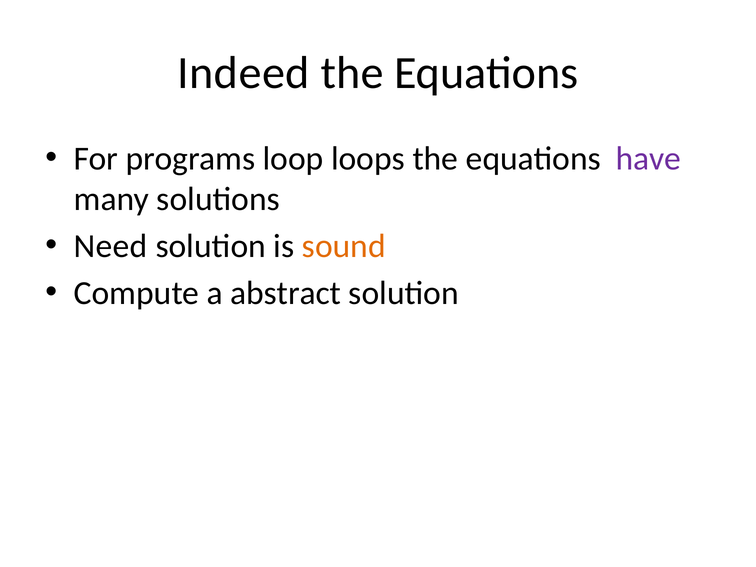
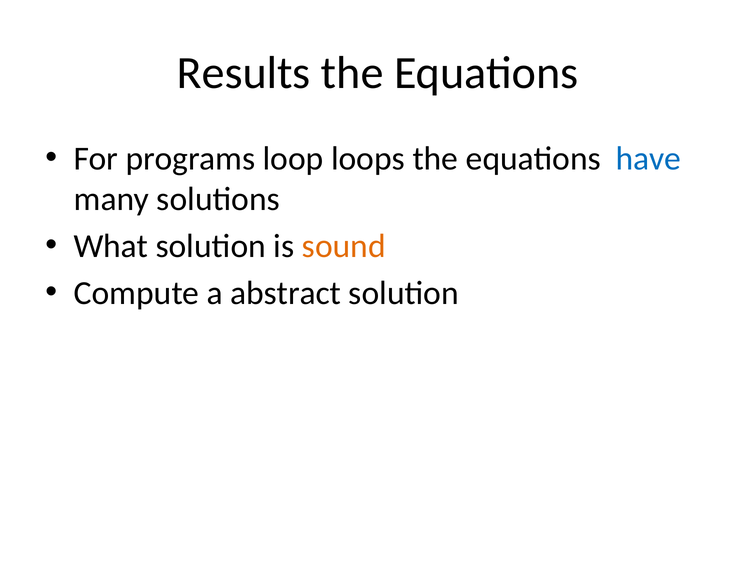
Indeed: Indeed -> Results
have colour: purple -> blue
Need: Need -> What
